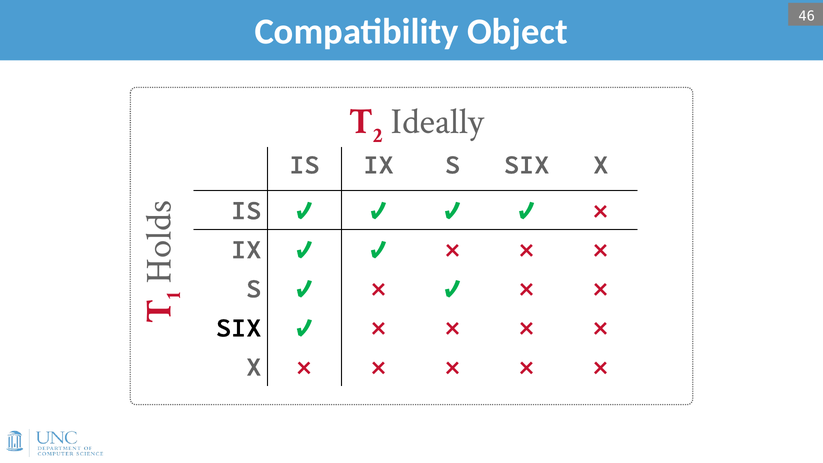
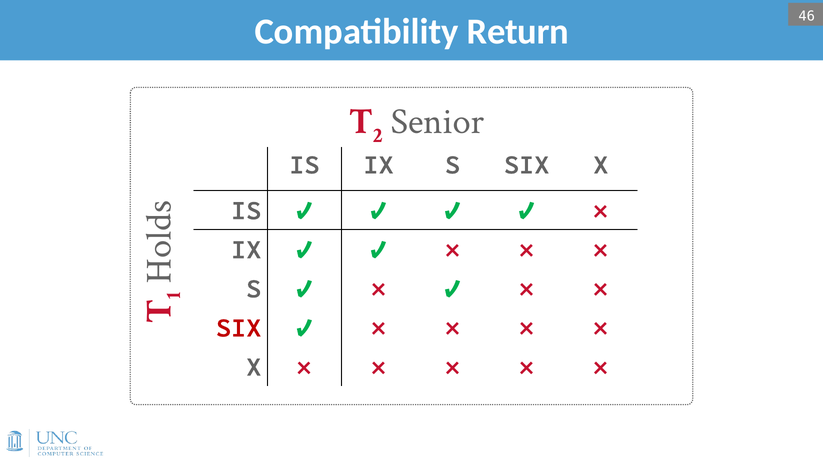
Object: Object -> Return
Ideally: Ideally -> Senior
SIX at (239, 327) colour: black -> red
